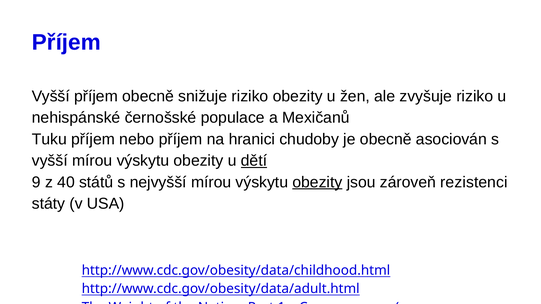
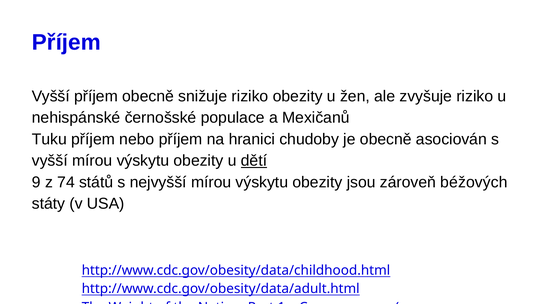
40: 40 -> 74
obezity at (317, 182) underline: present -> none
rezistenci: rezistenci -> béžových
